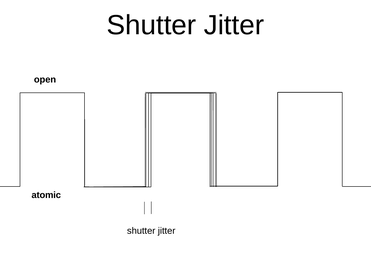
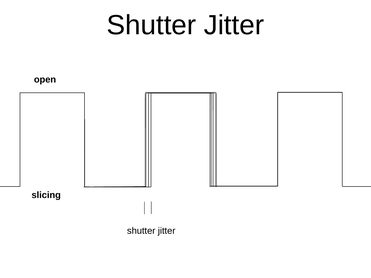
atomic: atomic -> slicing
